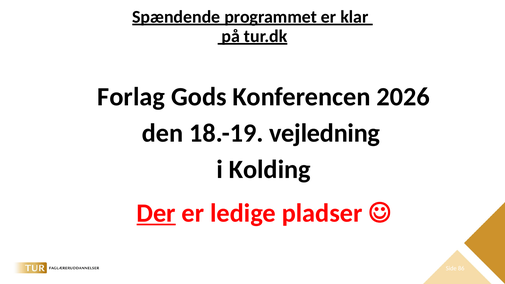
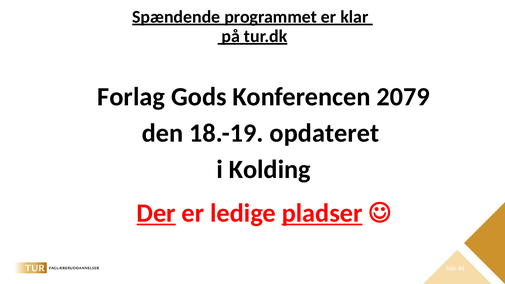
2026: 2026 -> 2079
vejledning: vejledning -> opdateret
pladser underline: none -> present
